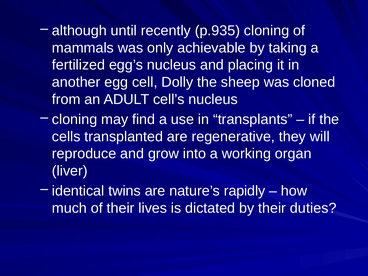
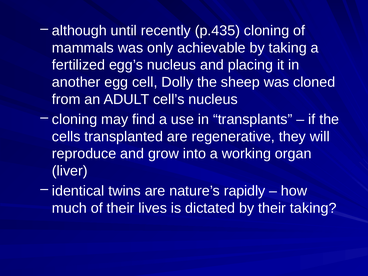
p.935: p.935 -> p.435
their duties: duties -> taking
